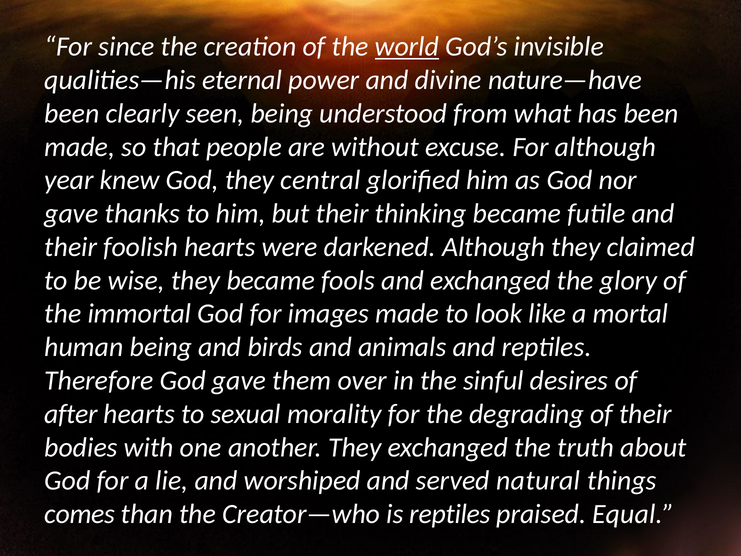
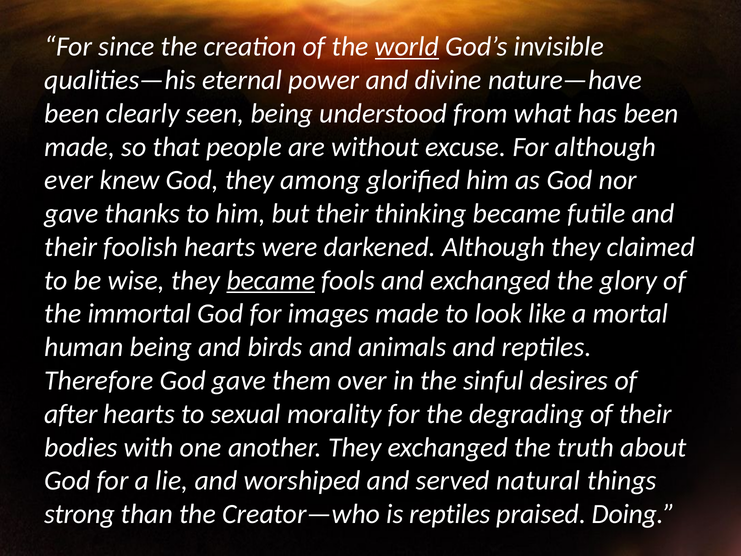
year: year -> ever
central: central -> among
became at (271, 280) underline: none -> present
comes: comes -> strong
Equal: Equal -> Doing
